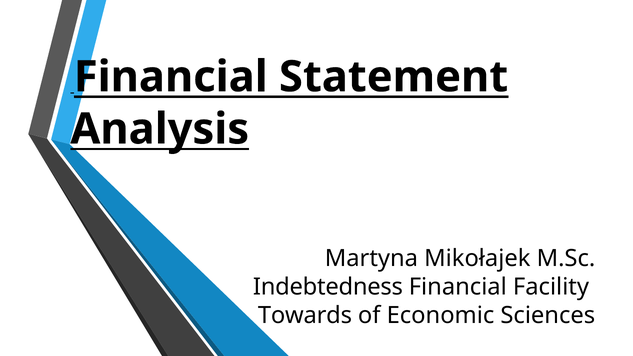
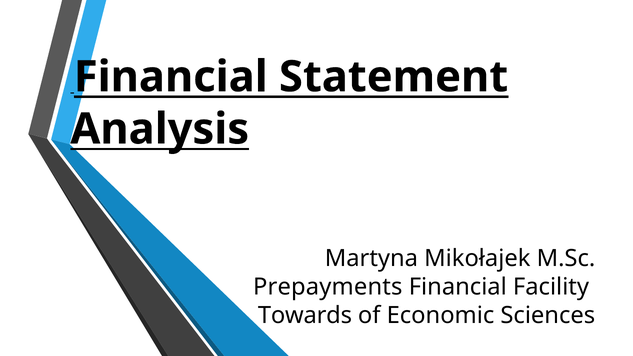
Indebtedness: Indebtedness -> Prepayments
